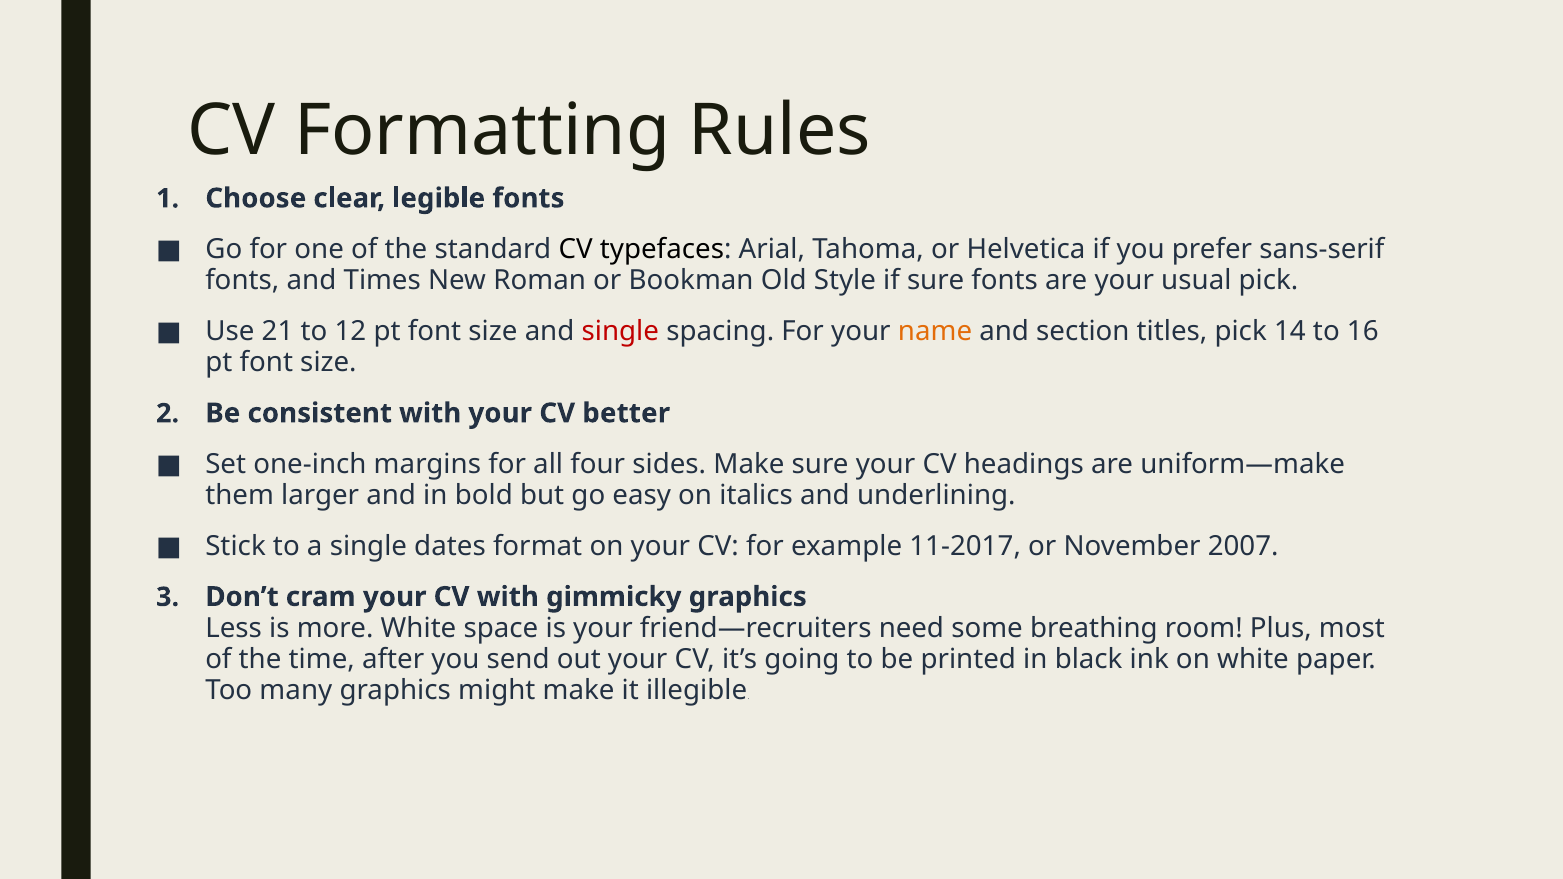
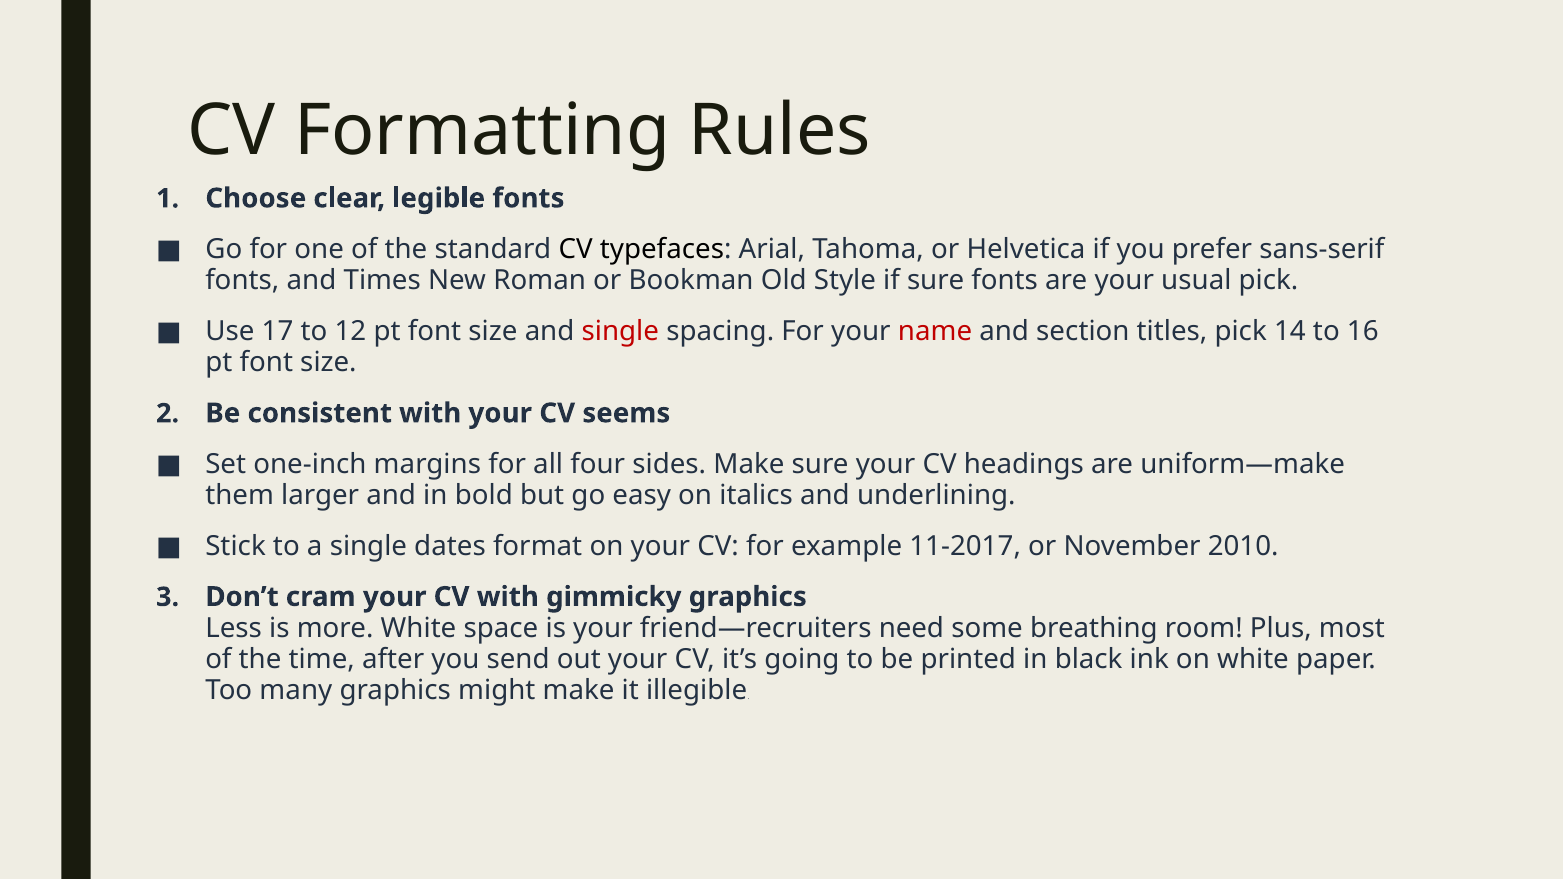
21: 21 -> 17
name colour: orange -> red
better: better -> seems
2007: 2007 -> 2010
